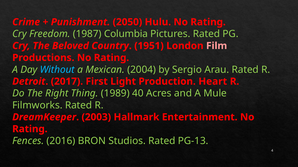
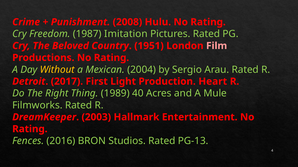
2050: 2050 -> 2008
Columbia: Columbia -> Imitation
Without colour: light blue -> yellow
